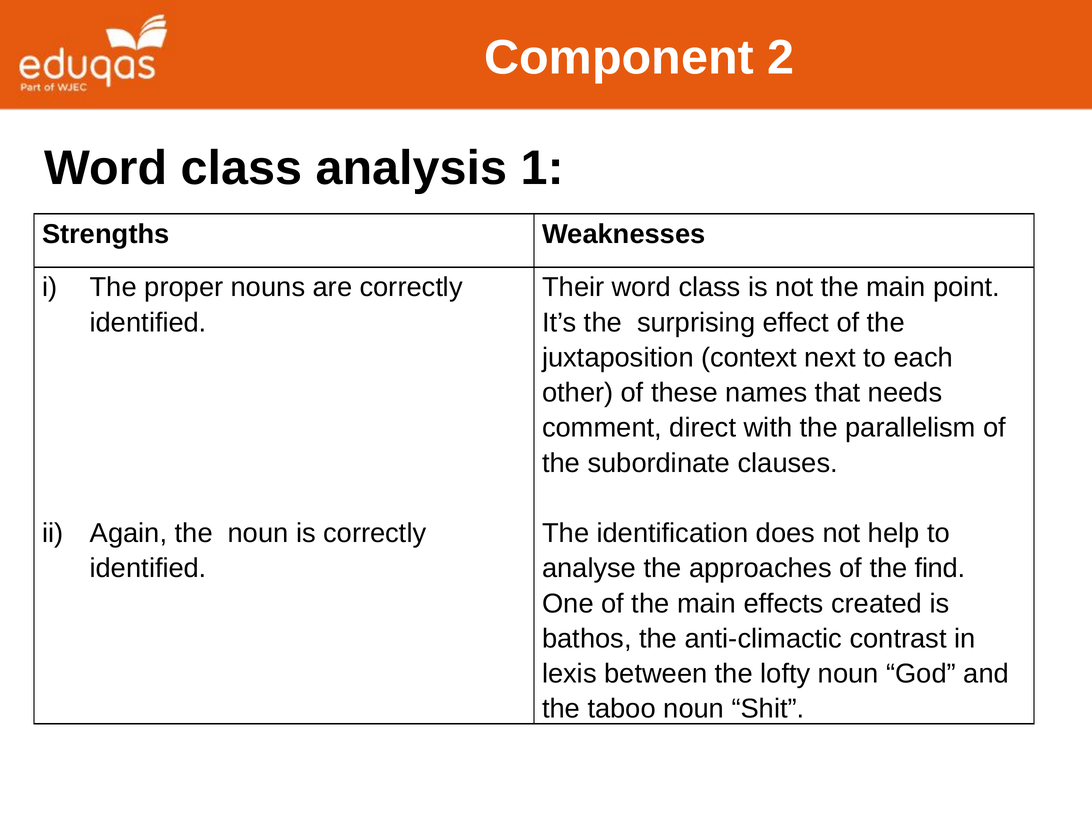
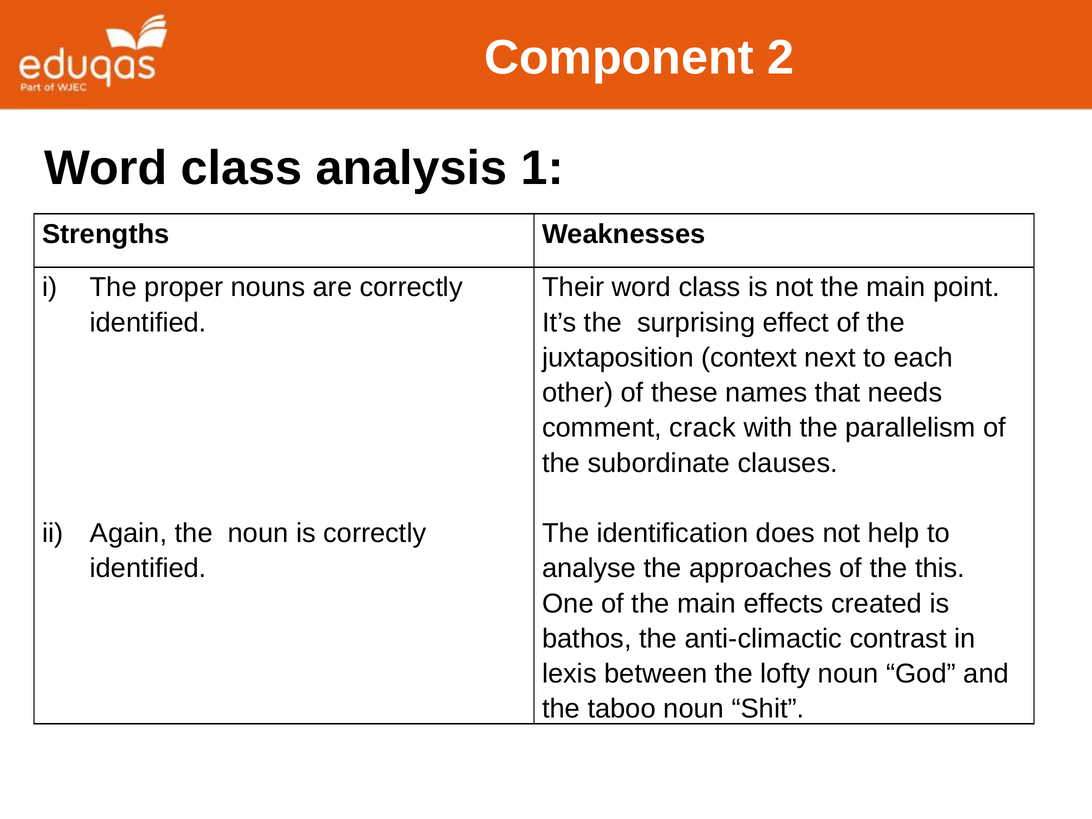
direct: direct -> crack
find: find -> this
